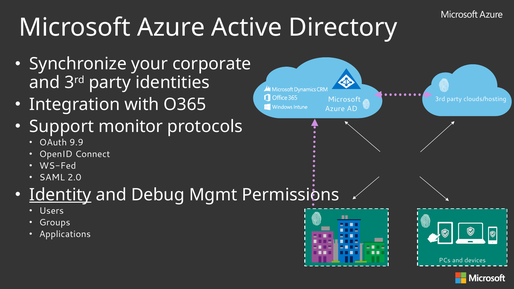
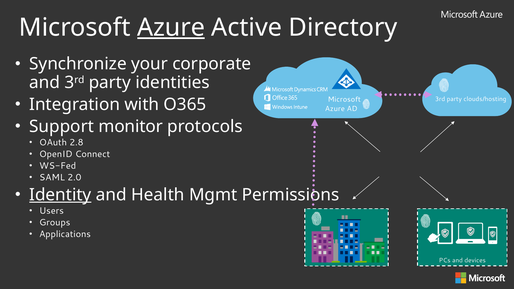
Azure at (171, 27) underline: none -> present
9.9: 9.9 -> 2.8
Debug: Debug -> Health
